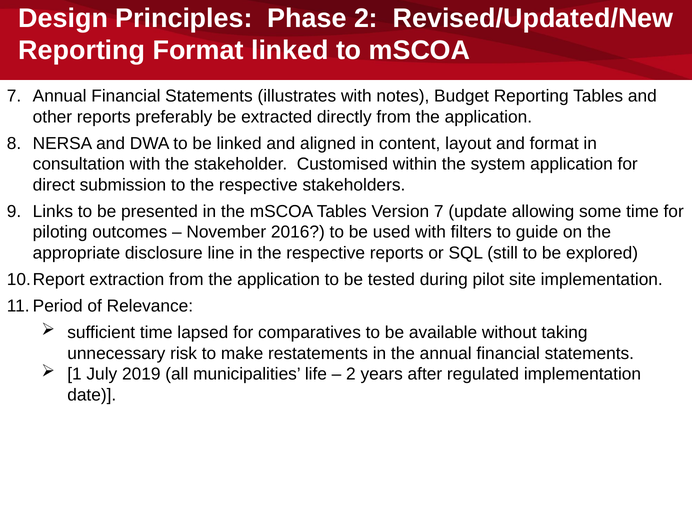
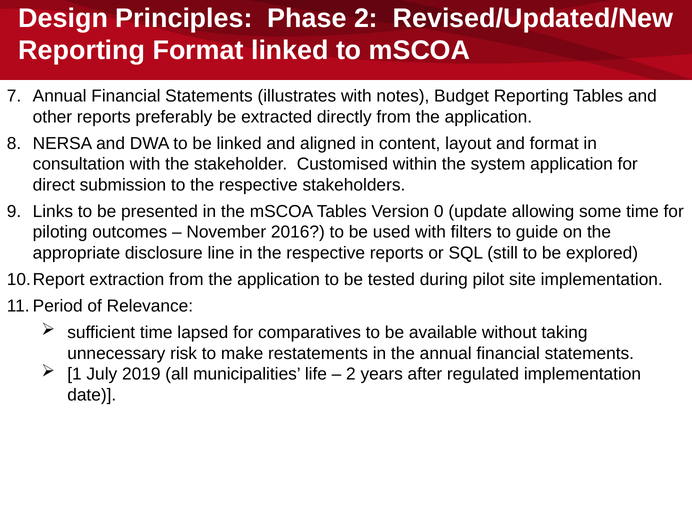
Version 7: 7 -> 0
